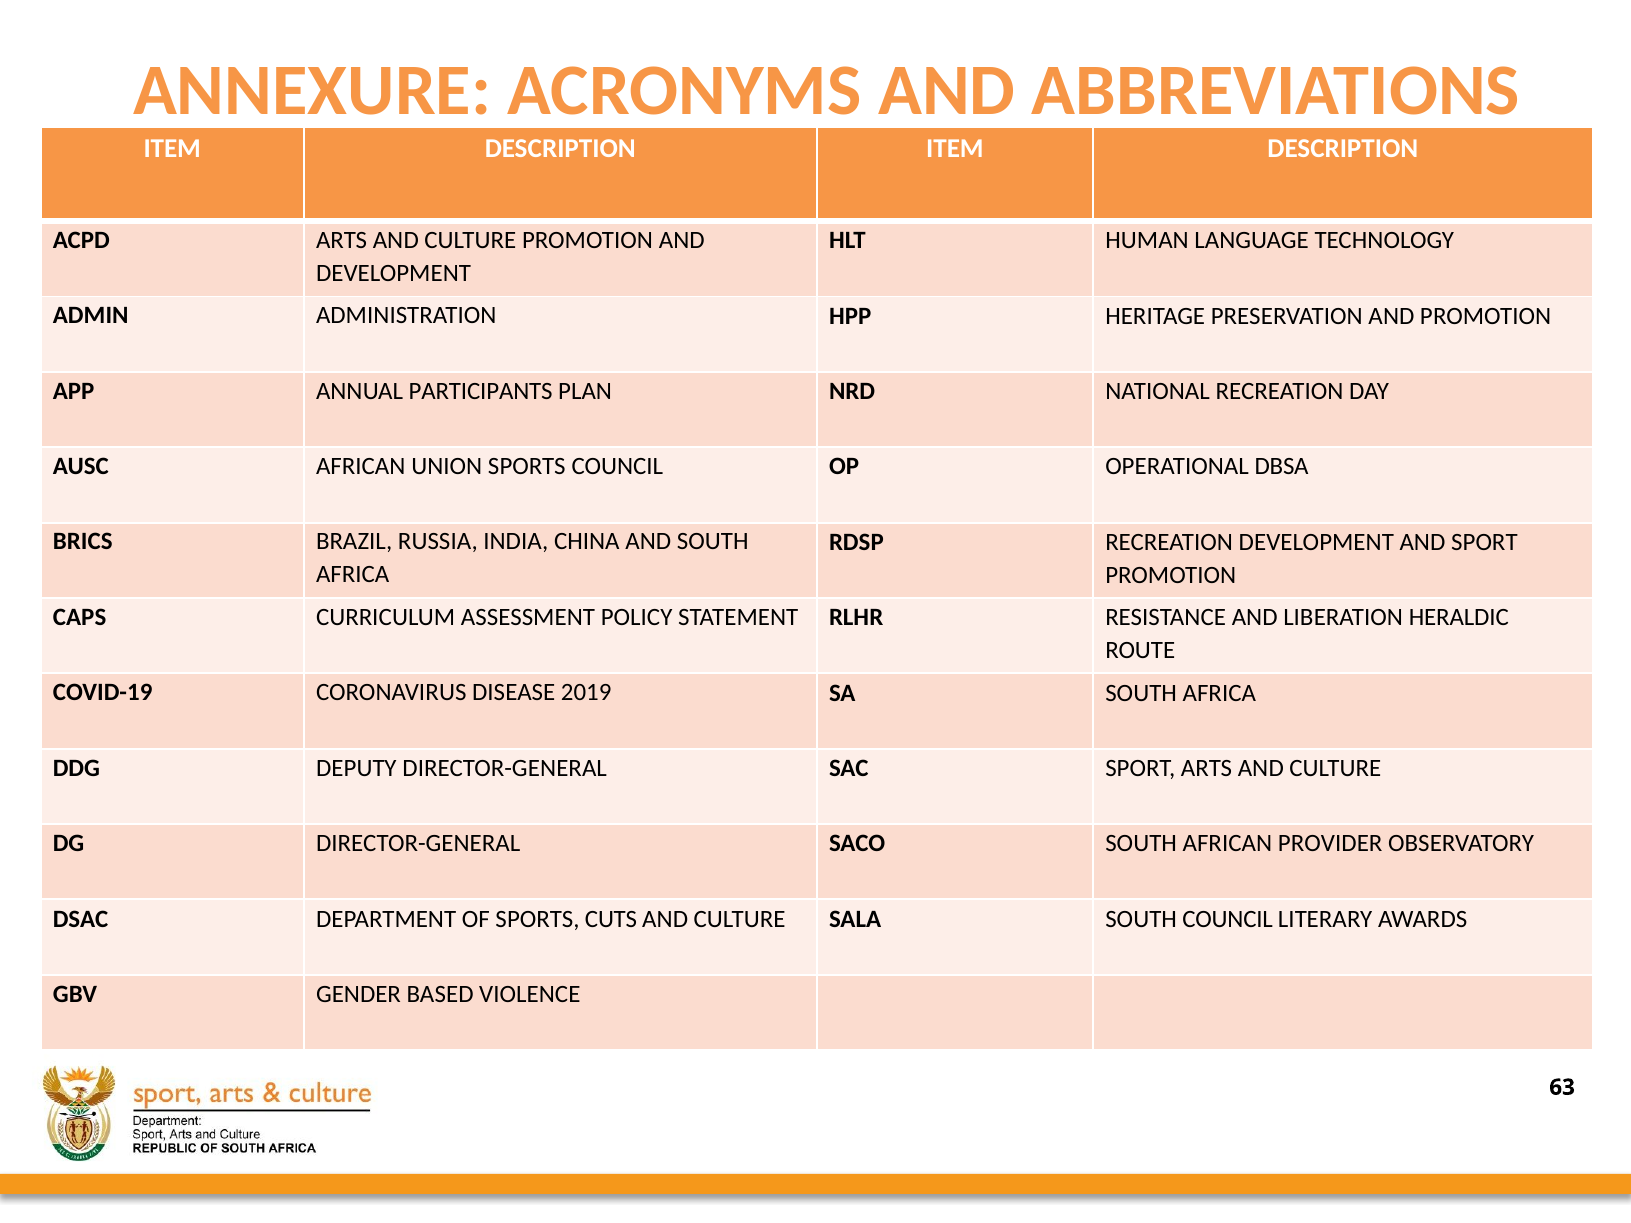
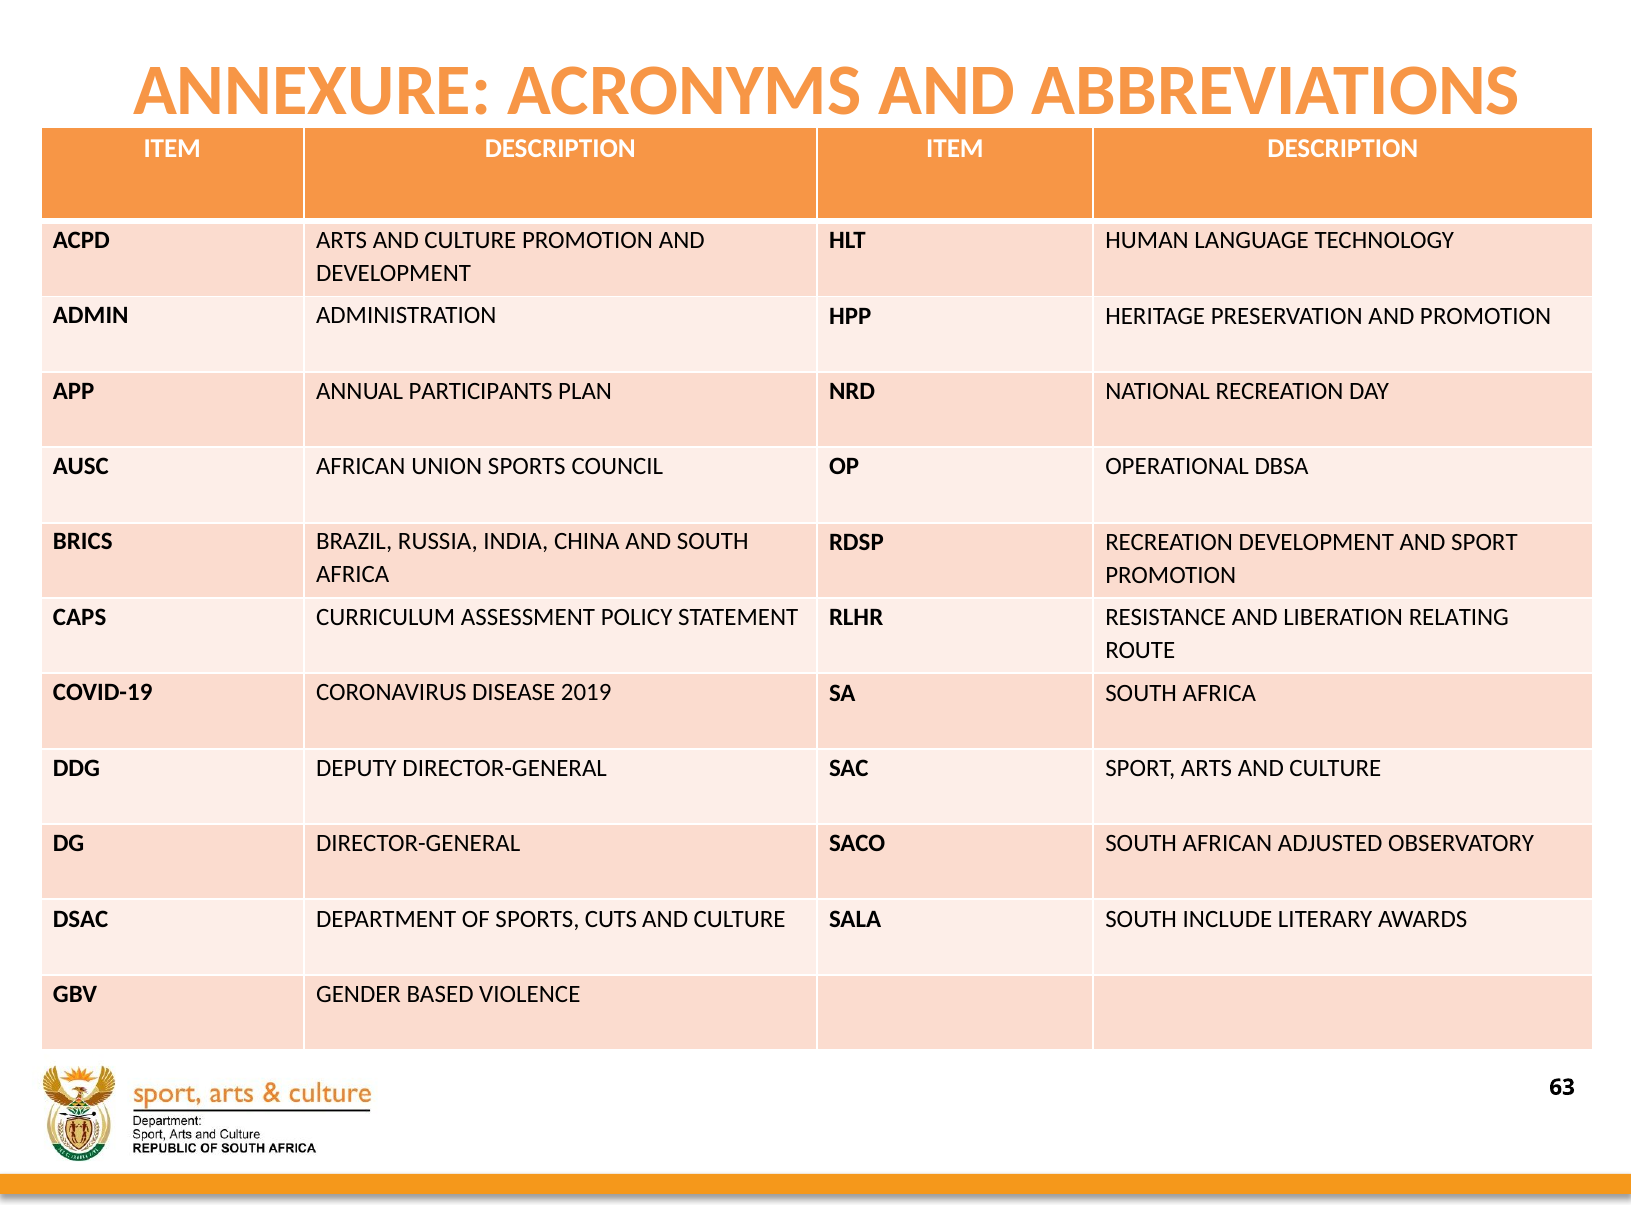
HERALDIC: HERALDIC -> RELATING
PROVIDER: PROVIDER -> ADJUSTED
SOUTH COUNCIL: COUNCIL -> INCLUDE
